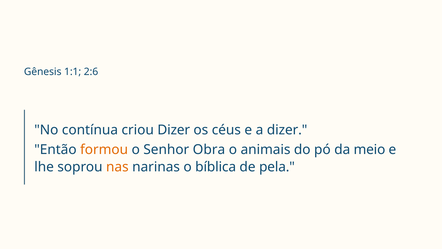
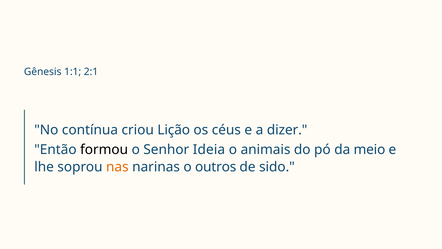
2:6: 2:6 -> 2:1
criou Dizer: Dizer -> Lição
formou colour: orange -> black
Obra: Obra -> Ideia
bíblica: bíblica -> outros
pela: pela -> sido
